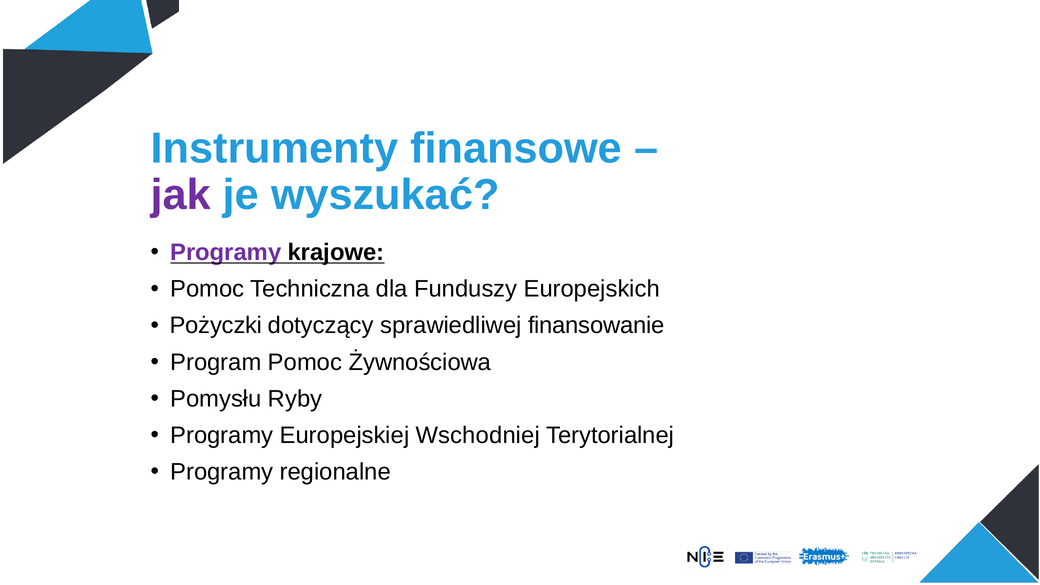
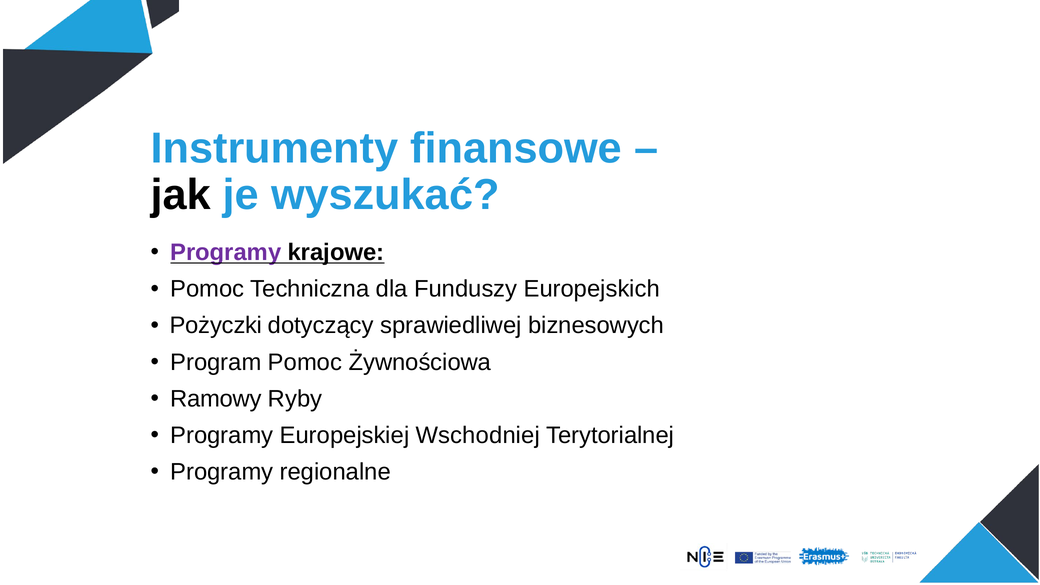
jak colour: purple -> black
finansowanie: finansowanie -> biznesowych
Pomysłu: Pomysłu -> Ramowy
